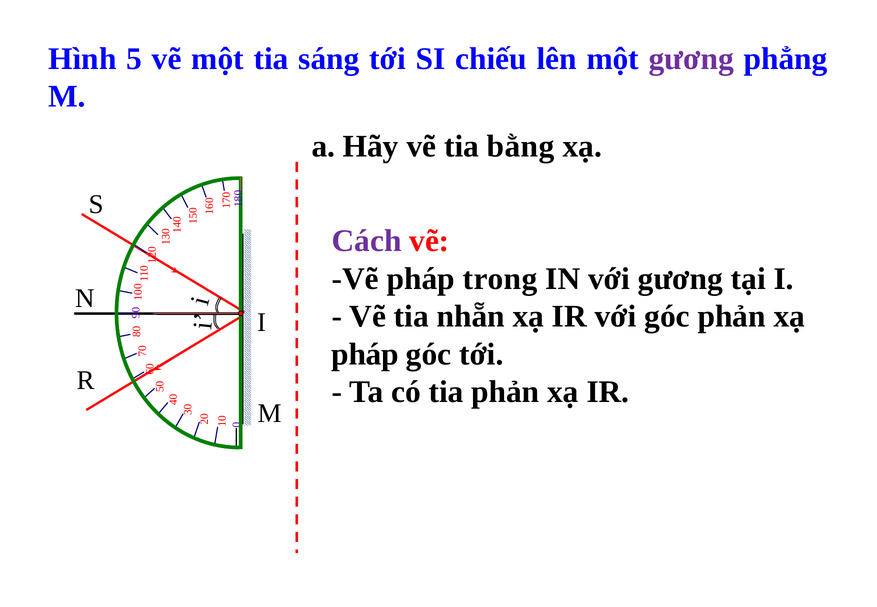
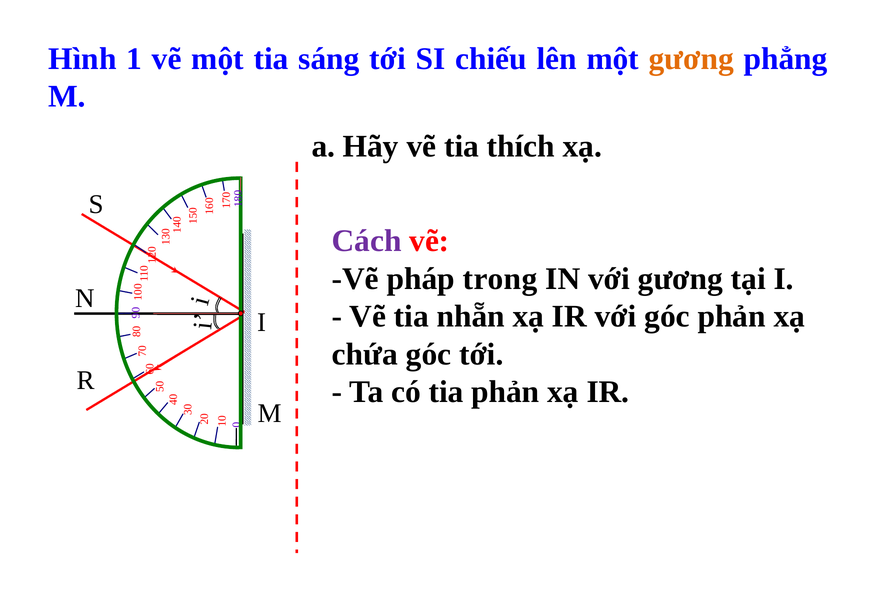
Hình 5: 5 -> 1
gương at (691, 59) colour: purple -> orange
bằng: bằng -> thích
pháp at (365, 354): pháp -> chứa
